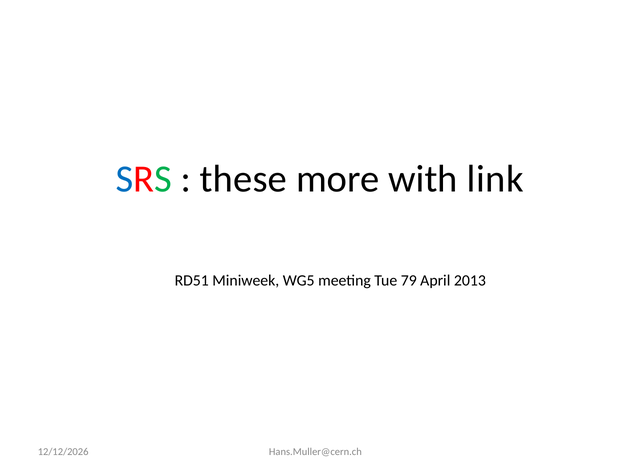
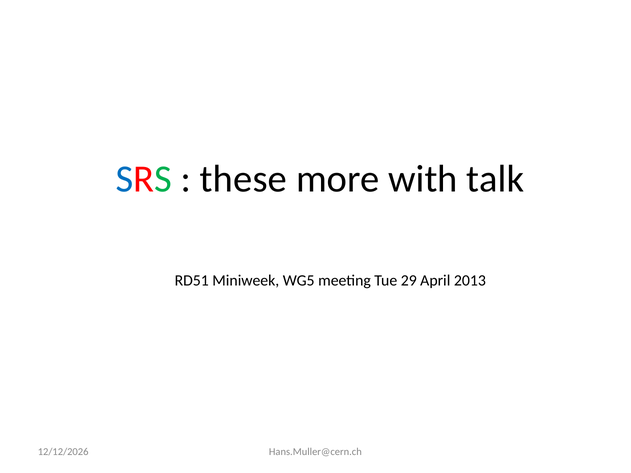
link: link -> talk
79: 79 -> 29
